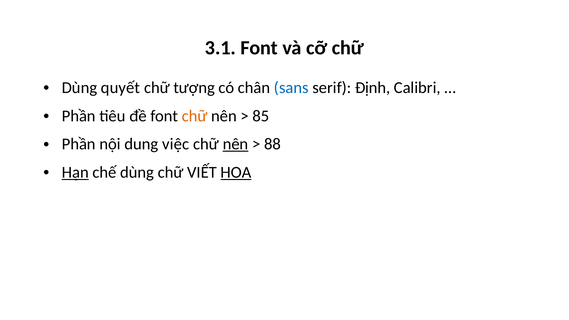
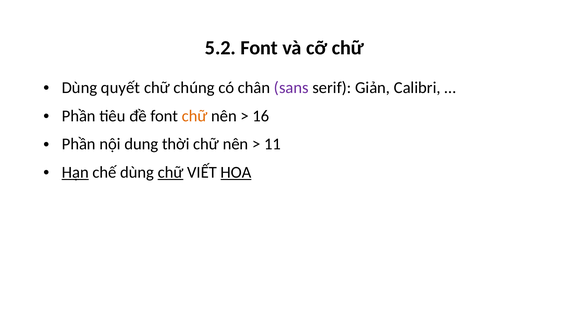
3.1: 3.1 -> 5.2
tượng: tượng -> chúng
sans colour: blue -> purple
Định: Định -> Giản
85: 85 -> 16
việc: việc -> thời
nên at (236, 144) underline: present -> none
88: 88 -> 11
chữ at (171, 172) underline: none -> present
